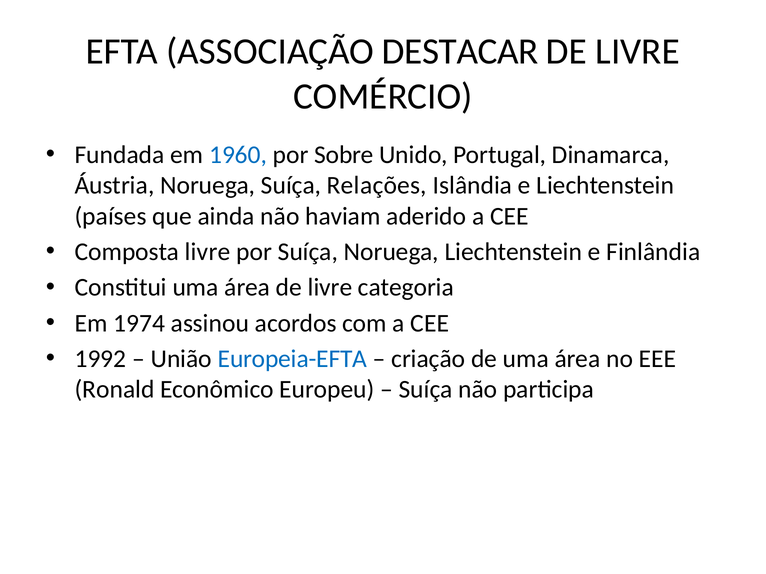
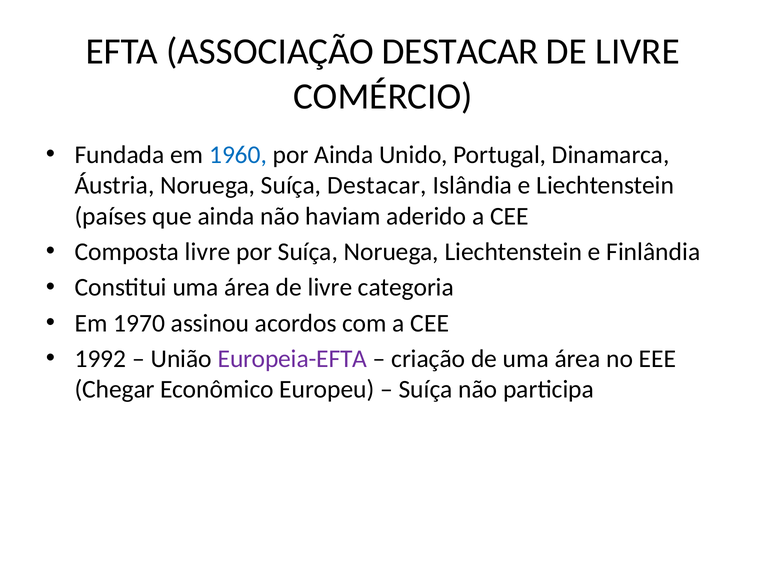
por Sobre: Sobre -> Ainda
Suíça Relações: Relações -> Destacar
1974: 1974 -> 1970
Europeia-EFTA colour: blue -> purple
Ronald: Ronald -> Chegar
